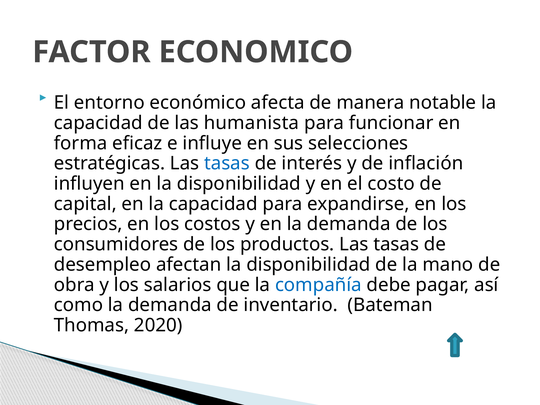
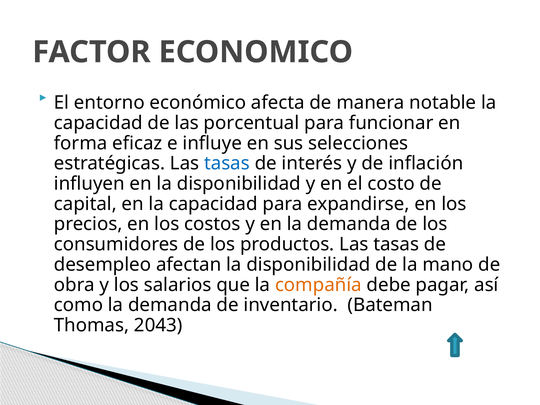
humanista: humanista -> porcentual
compañía colour: blue -> orange
2020: 2020 -> 2043
